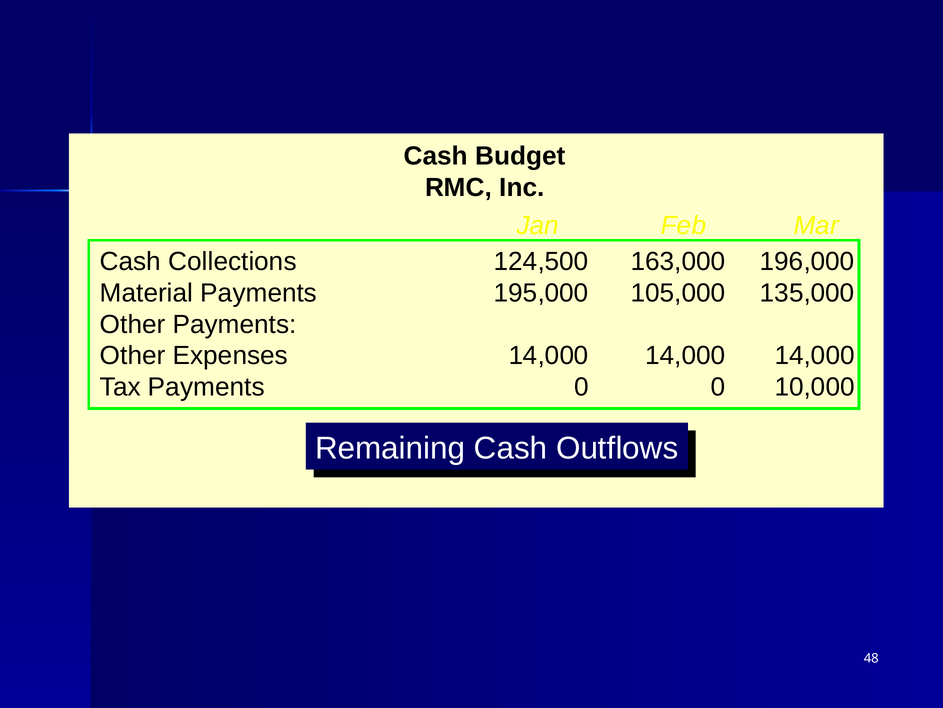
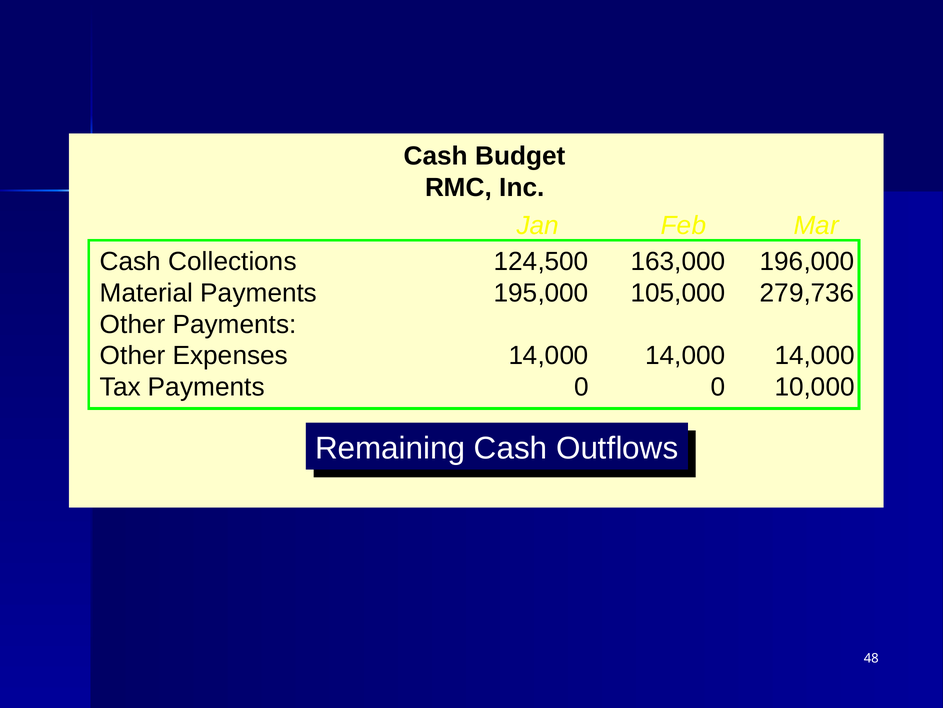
135,000: 135,000 -> 279,736
